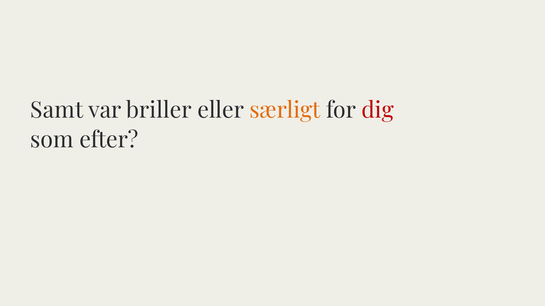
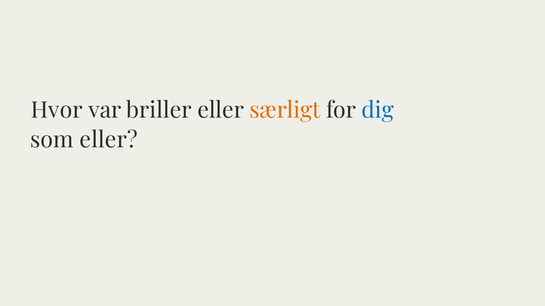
Samt: Samt -> Hvor
dig colour: red -> blue
som efter: efter -> eller
